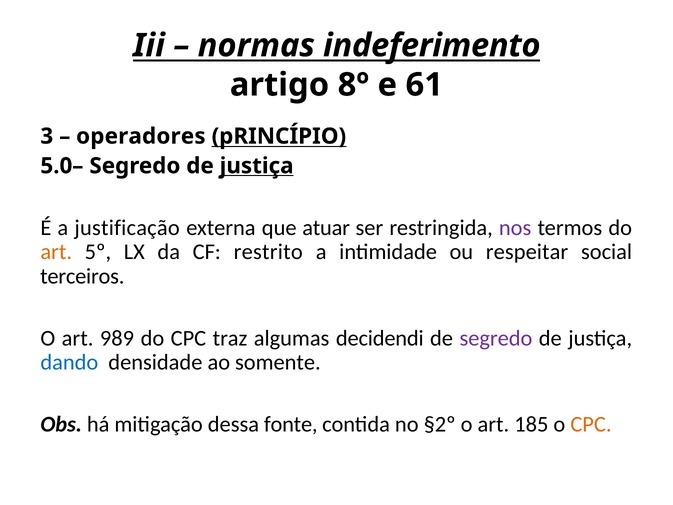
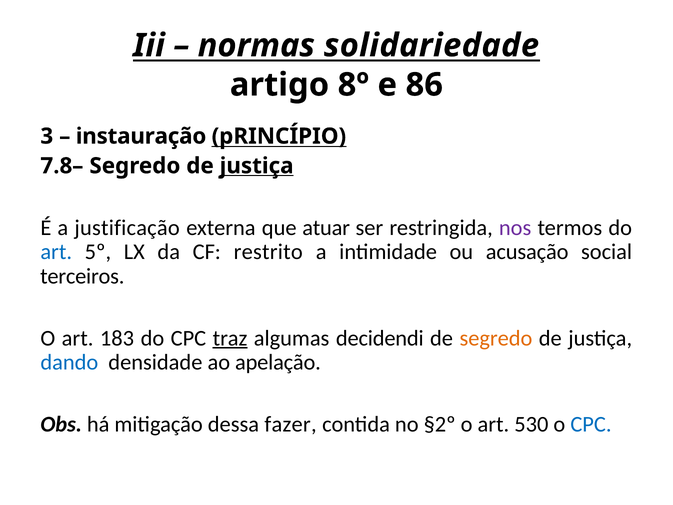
indeferimento: indeferimento -> solidariedade
61: 61 -> 86
operadores: operadores -> instauração
5.0–: 5.0– -> 7.8–
art at (56, 252) colour: orange -> blue
respeitar: respeitar -> acusação
989: 989 -> 183
traz underline: none -> present
segredo at (496, 338) colour: purple -> orange
somente: somente -> apelação
fonte: fonte -> fazer
185: 185 -> 530
CPC at (591, 424) colour: orange -> blue
